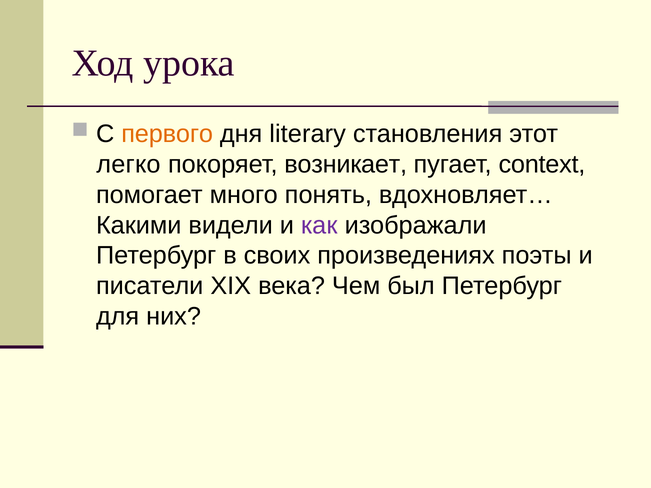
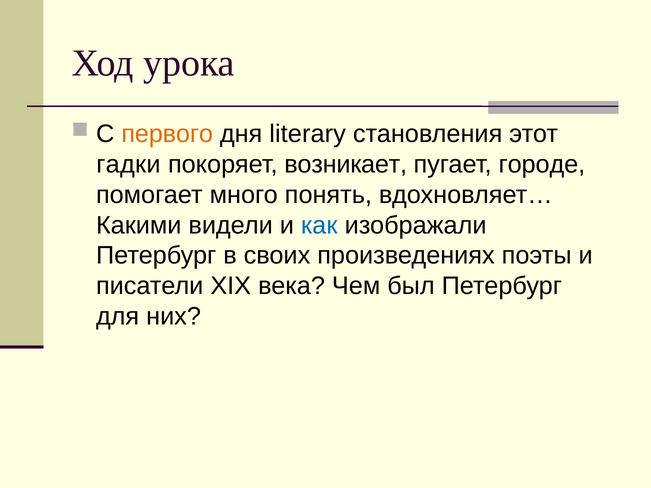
легко: легко -> гадки
context: context -> городе
как colour: purple -> blue
